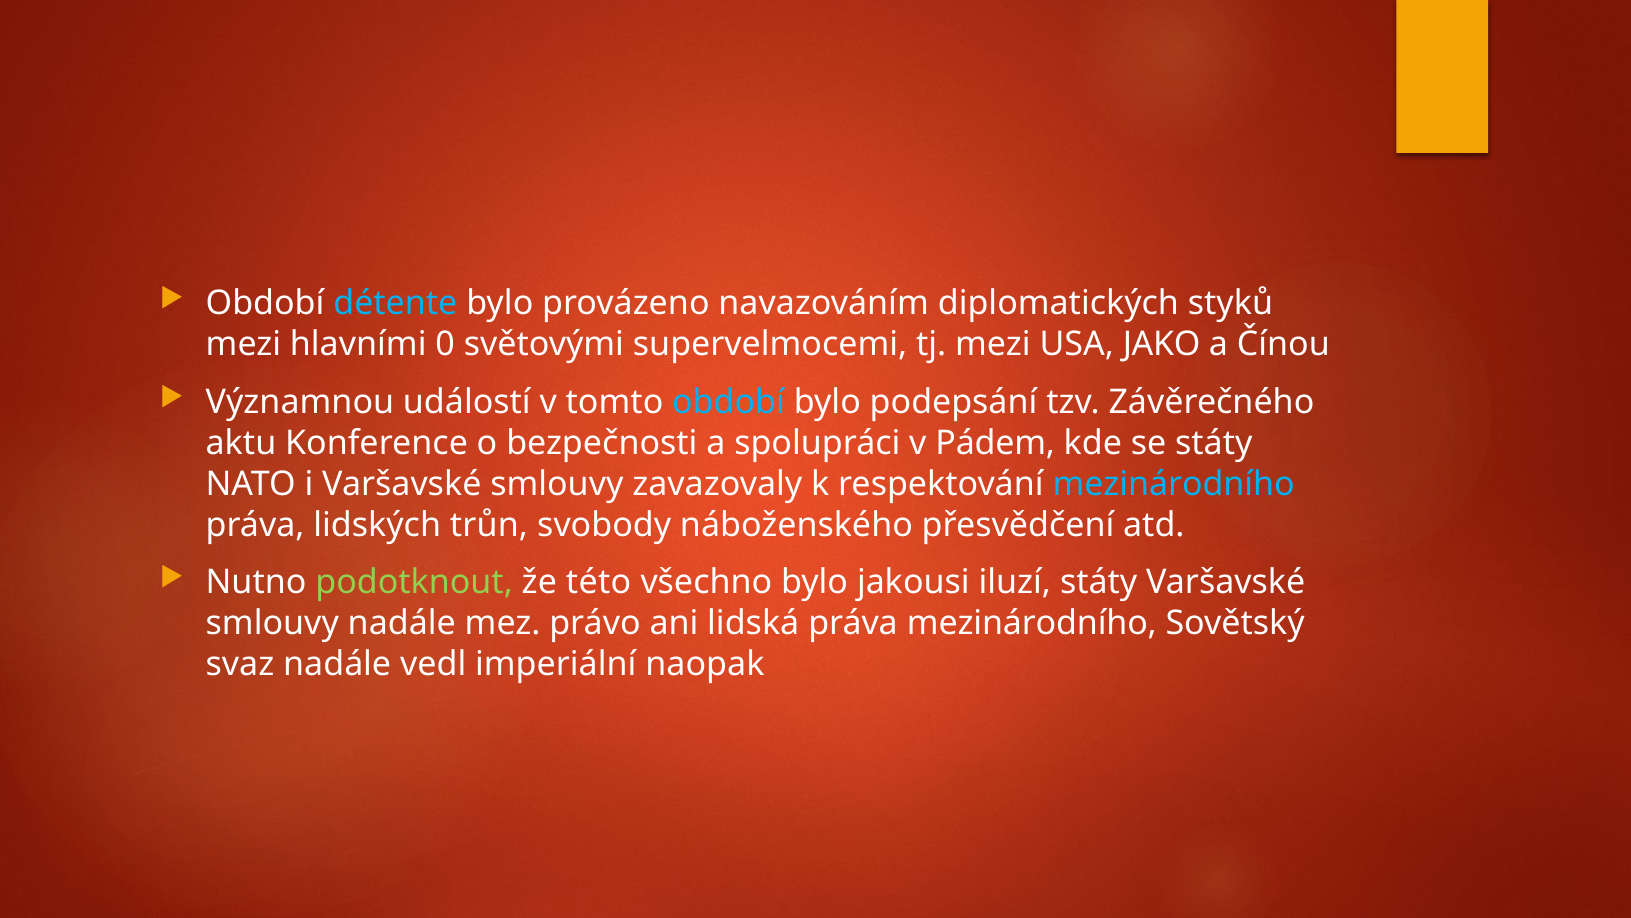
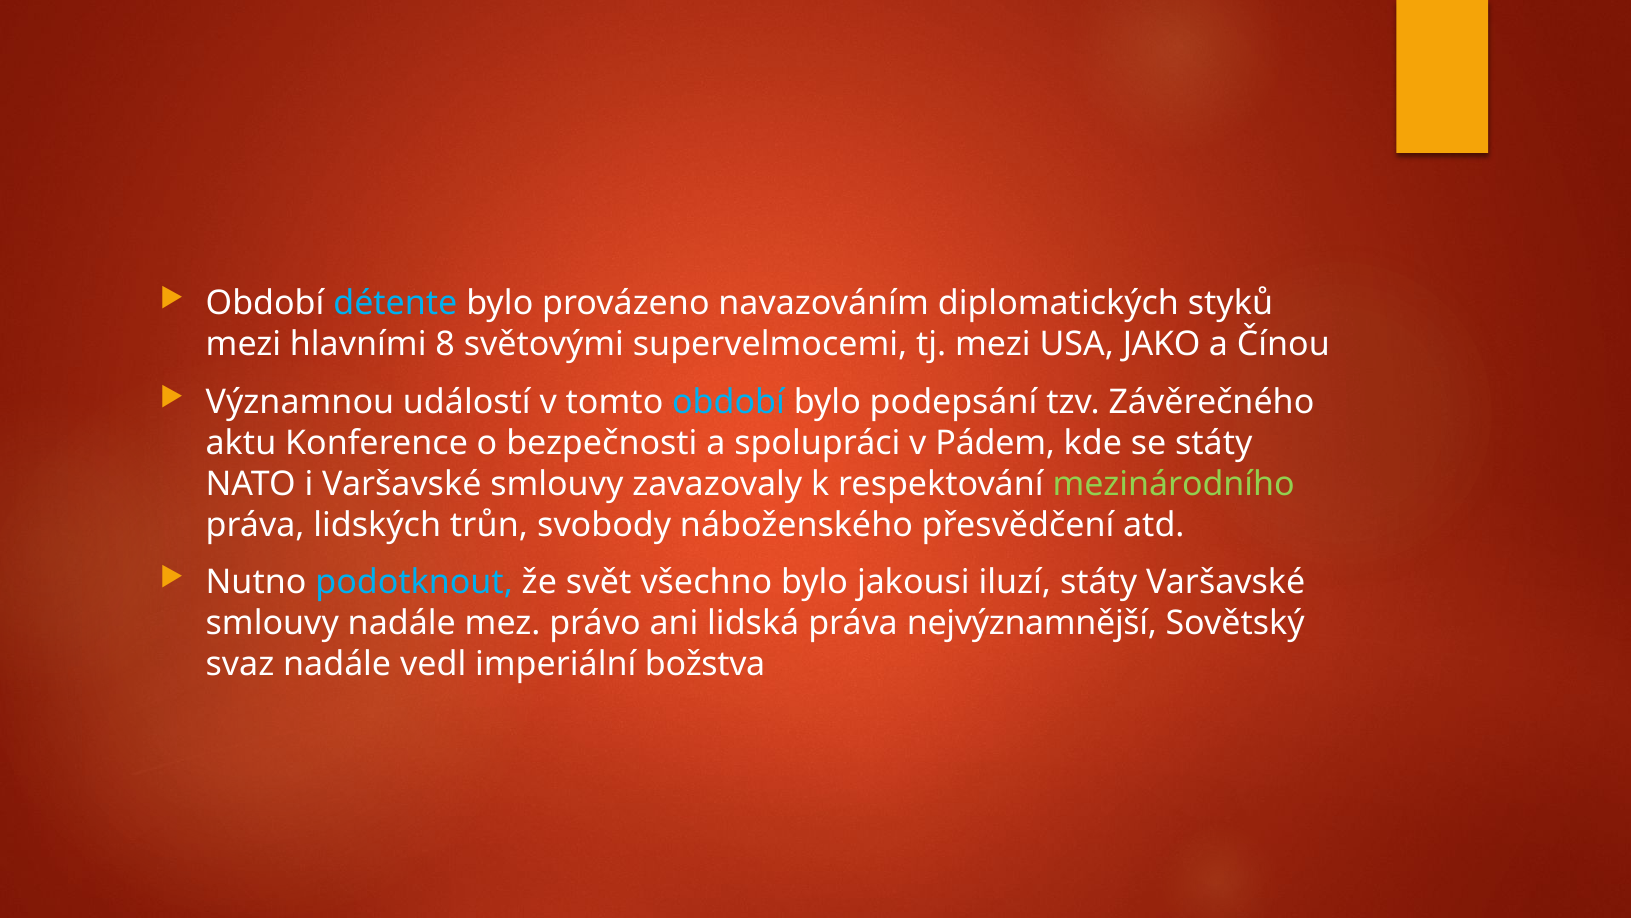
0: 0 -> 8
mezinárodního at (1174, 484) colour: light blue -> light green
podotknout colour: light green -> light blue
této: této -> svět
práva mezinárodního: mezinárodního -> nejvýznamnější
naopak: naopak -> božstva
